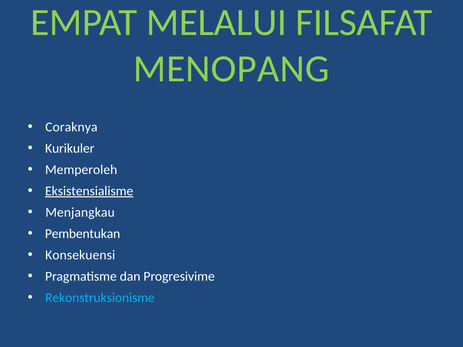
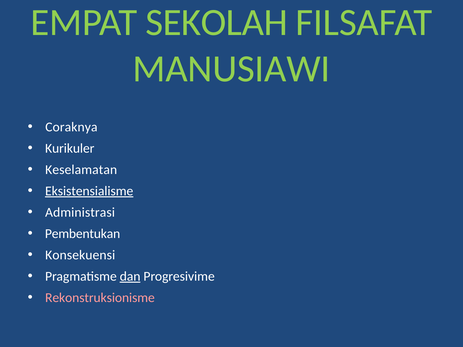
MELALUI: MELALUI -> SEKOLAH
MENOPANG: MENOPANG -> MANUSIAWI
Memperoleh: Memperoleh -> Keselamatan
Menjangkau: Menjangkau -> Administrasi
dan underline: none -> present
Rekonstruksionisme colour: light blue -> pink
